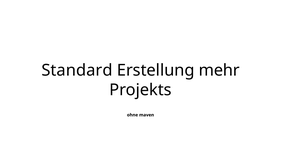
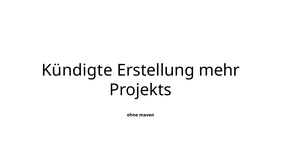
Standard: Standard -> Kündigte
